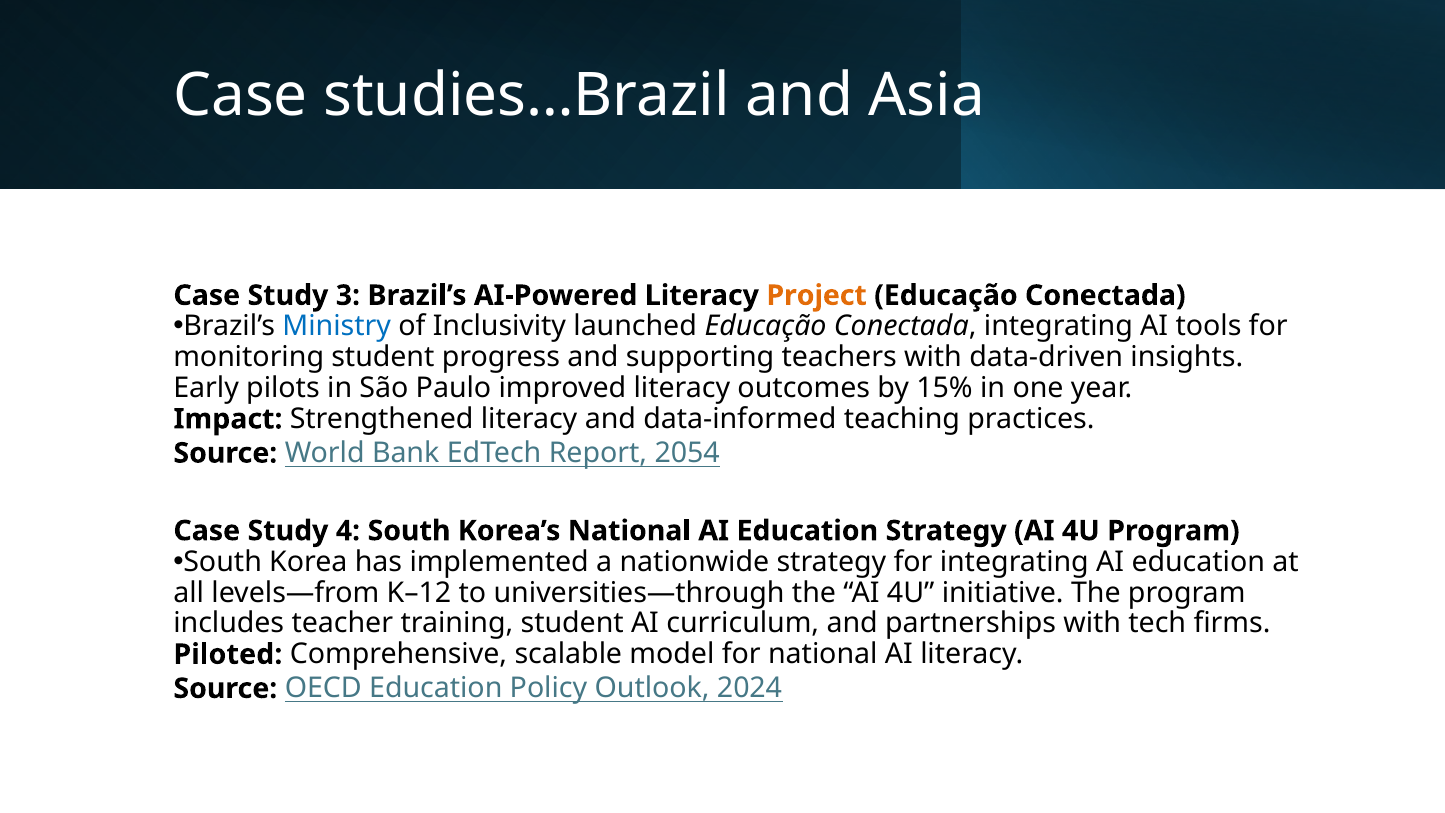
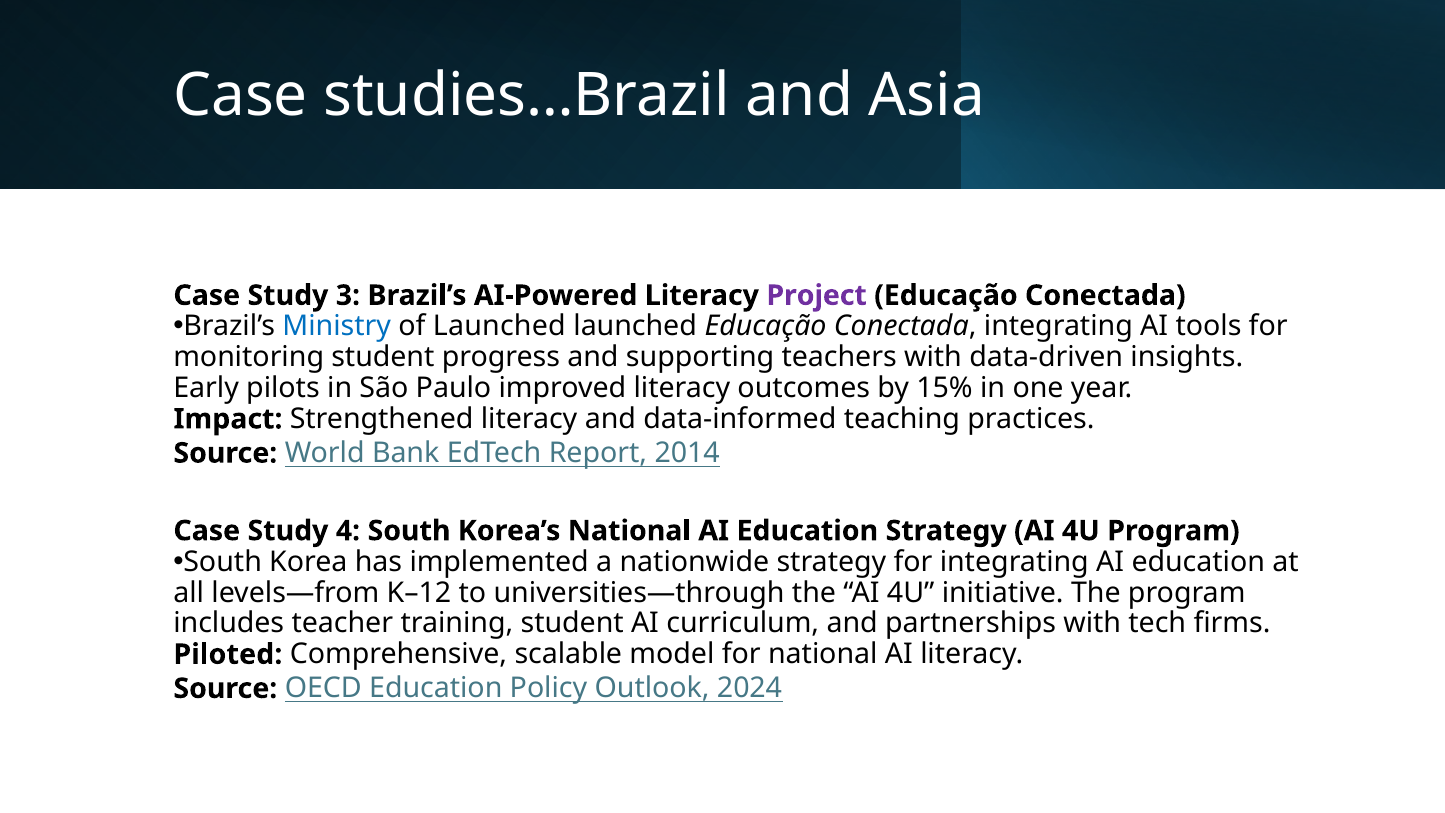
Project colour: orange -> purple
of Inclusivity: Inclusivity -> Launched
2054: 2054 -> 2014
